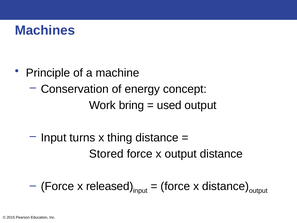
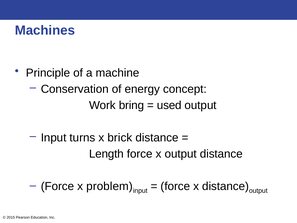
thing: thing -> brick
Stored: Stored -> Length
released: released -> problem
